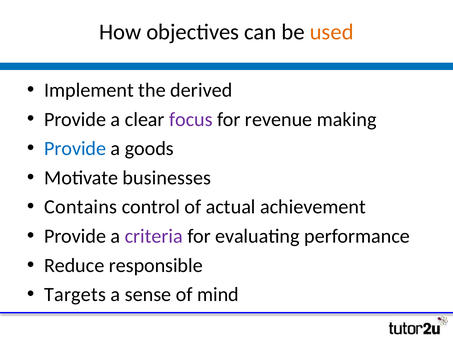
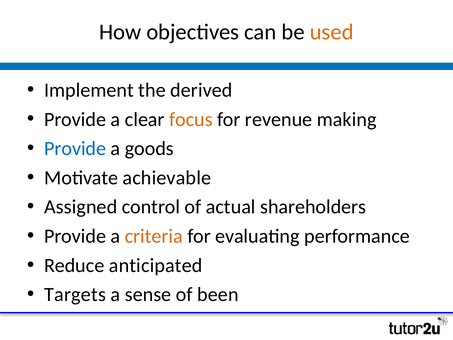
focus colour: purple -> orange
businesses: businesses -> achievable
Contains: Contains -> Assigned
achievement: achievement -> shareholders
criteria colour: purple -> orange
responsible: responsible -> anticipated
mind: mind -> been
